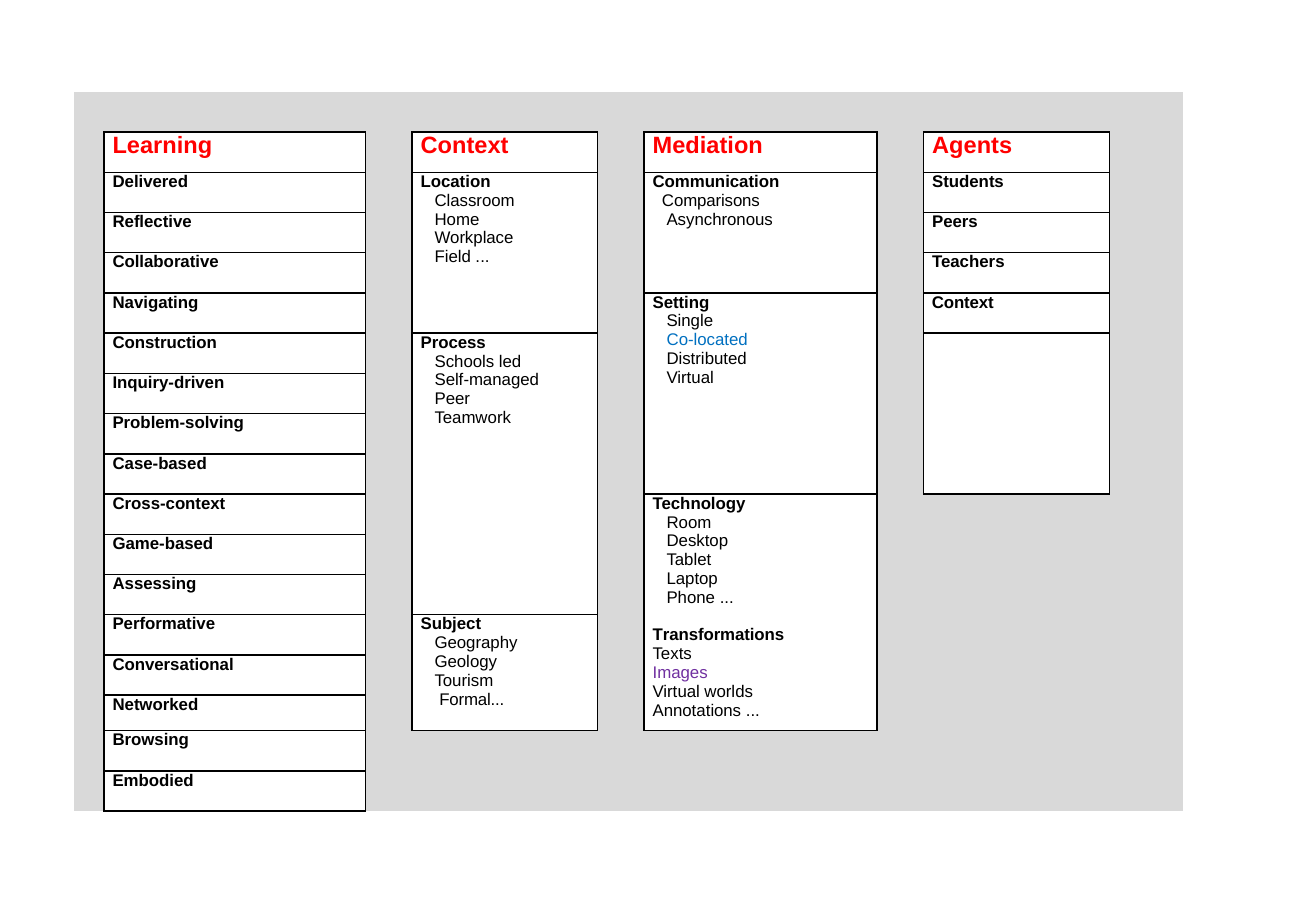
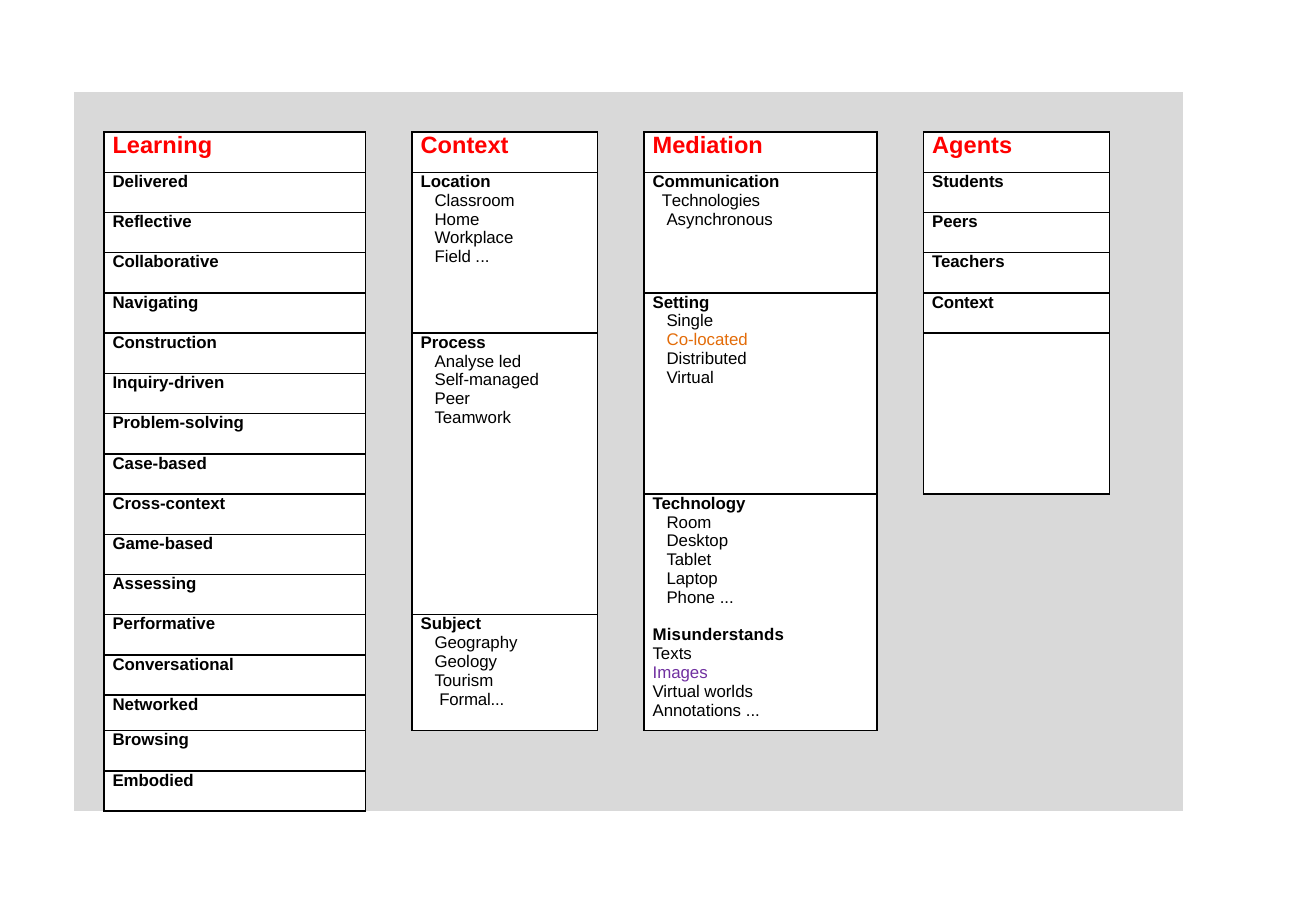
Comparisons: Comparisons -> Technologies
Co-located colour: blue -> orange
Schools: Schools -> Analyse
Transformations: Transformations -> Misunderstands
